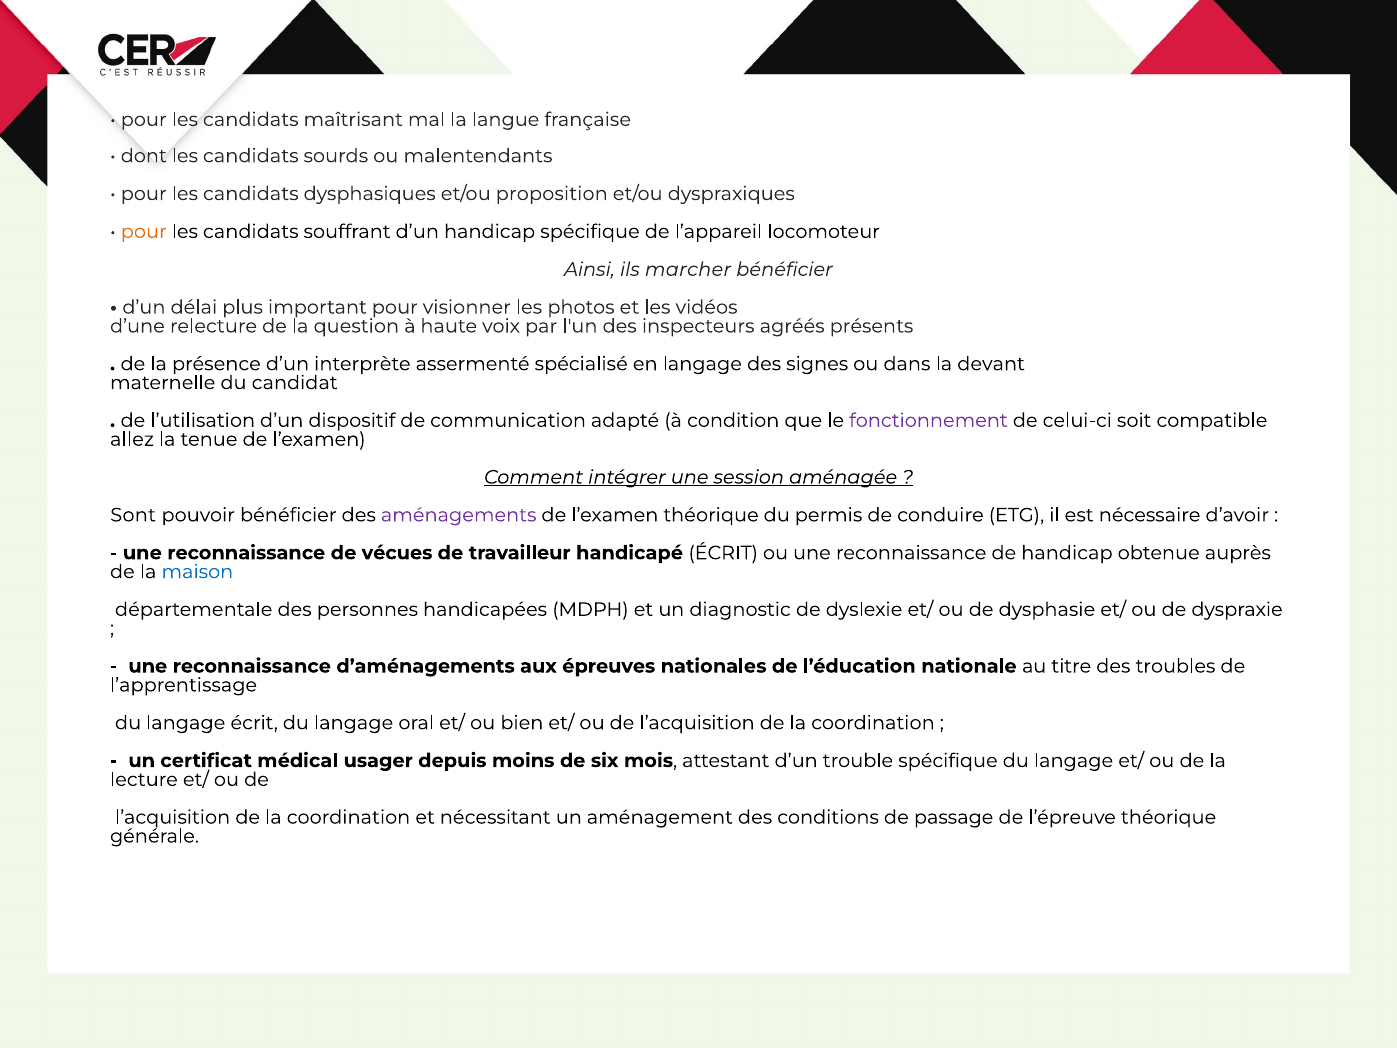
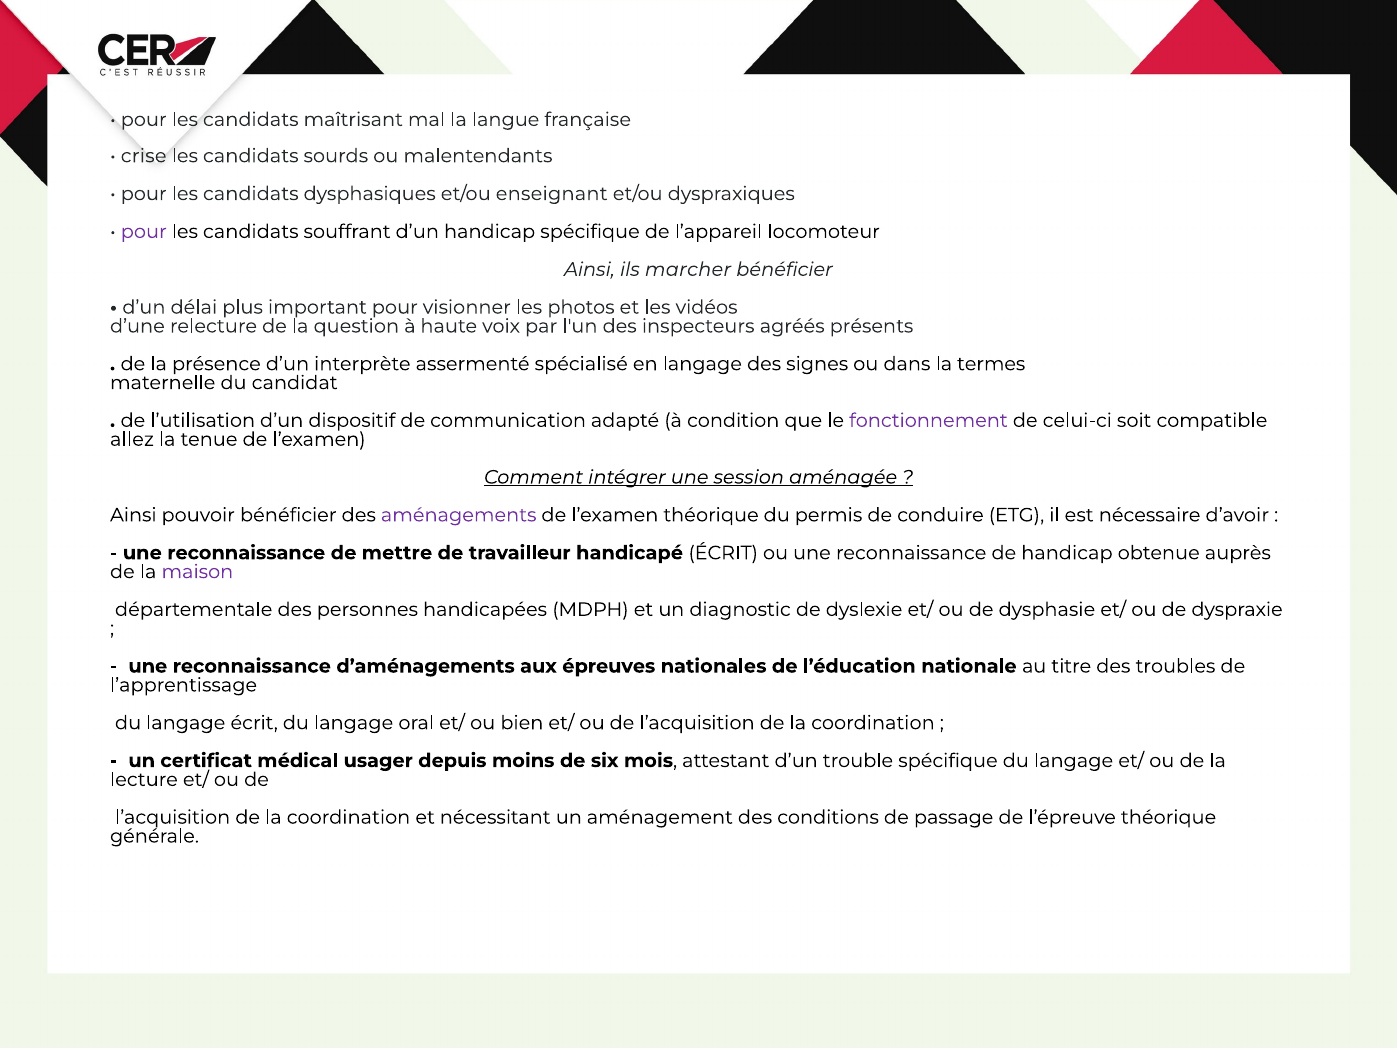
dont: dont -> crise
proposition: proposition -> enseignant
pour at (144, 232) colour: orange -> purple
devant: devant -> termes
Sont at (133, 515): Sont -> Ainsi
vécues: vécues -> mettre
maison colour: blue -> purple
